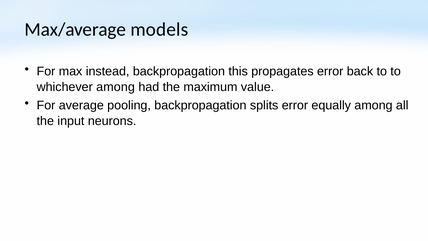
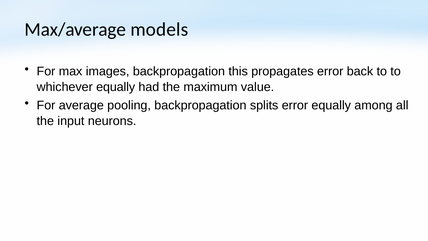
instead: instead -> images
whichever among: among -> equally
